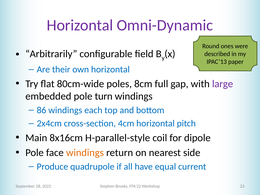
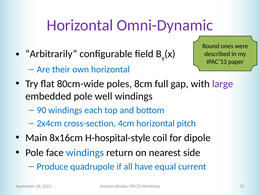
turn: turn -> well
86: 86 -> 90
H-parallel-style: H-parallel-style -> H-hospital-style
windings at (85, 153) colour: orange -> blue
